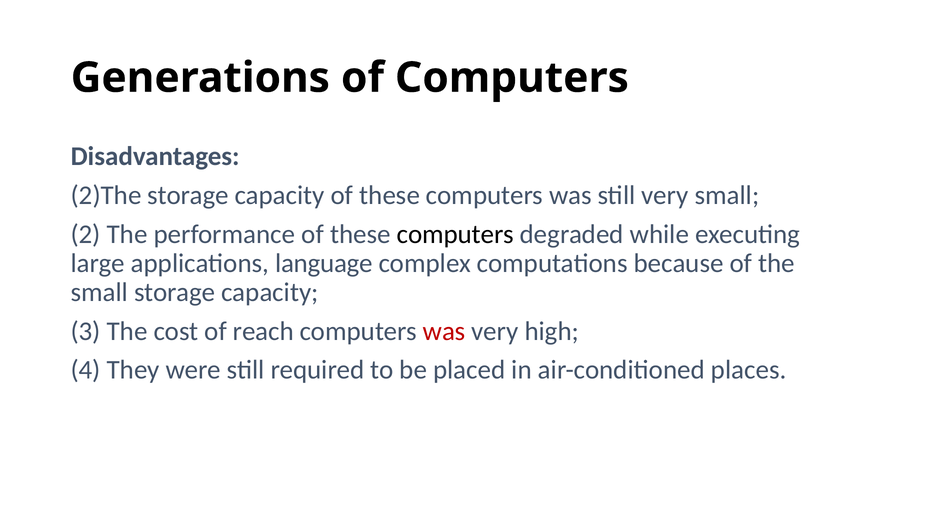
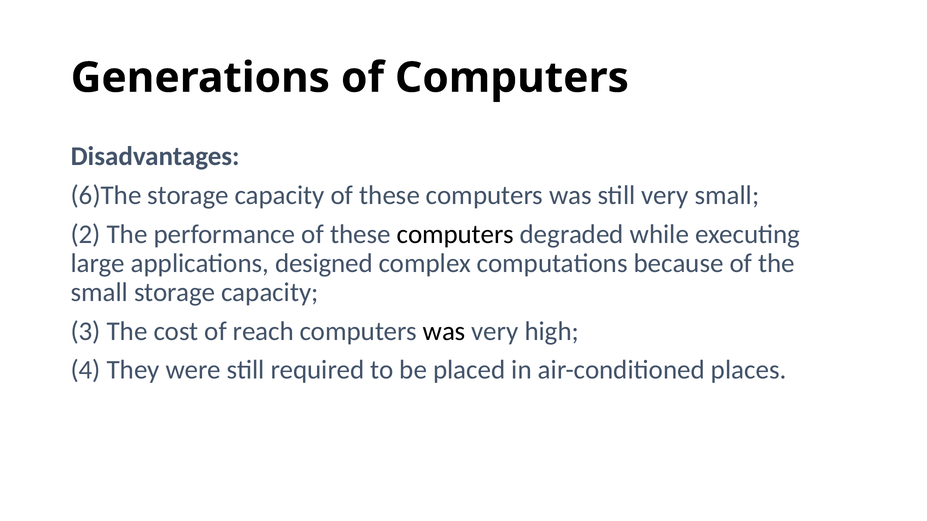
2)The: 2)The -> 6)The
language: language -> designed
was at (444, 331) colour: red -> black
